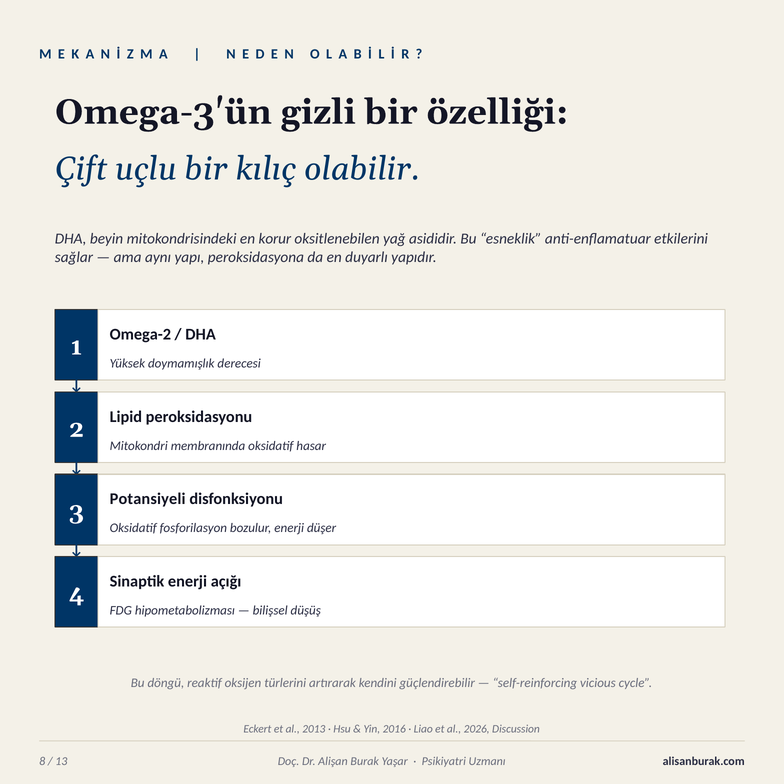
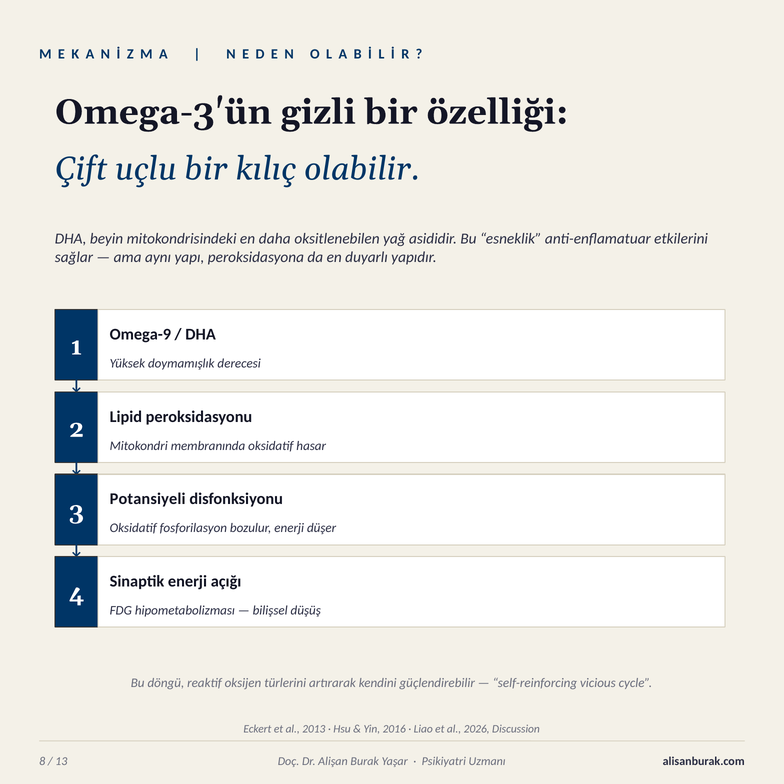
korur: korur -> daha
Omega-2: Omega-2 -> Omega-9
